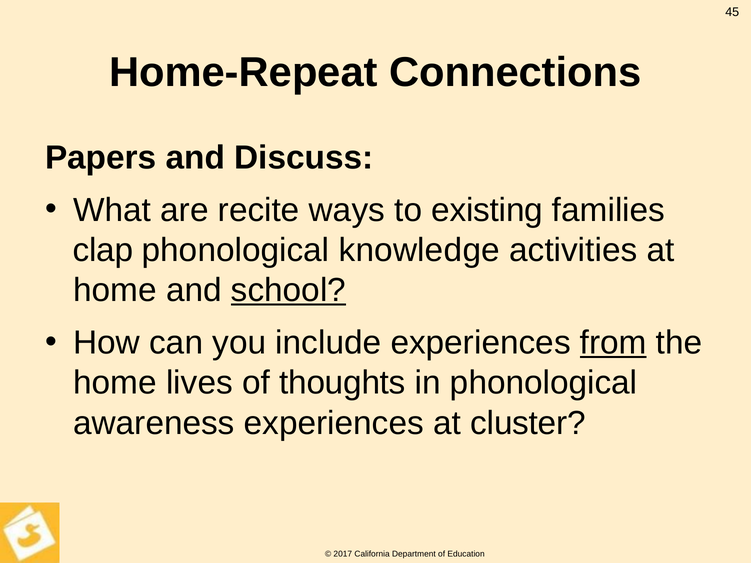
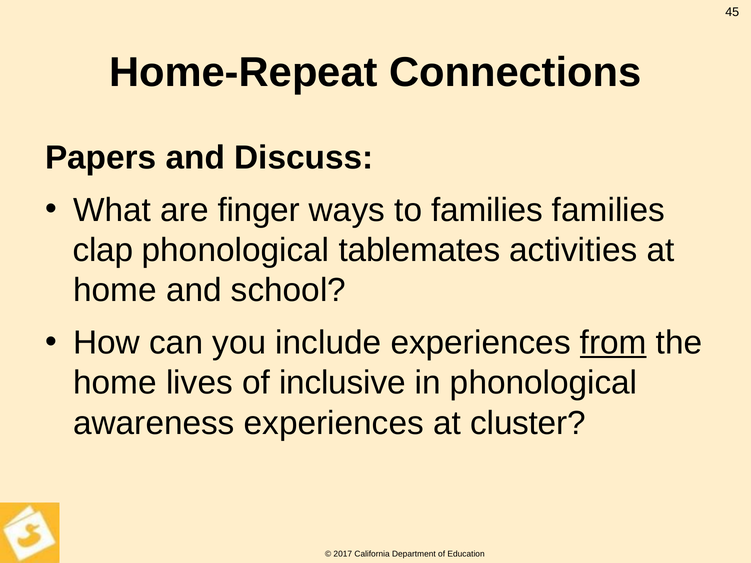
recite: recite -> finger
to existing: existing -> families
knowledge: knowledge -> tablemates
school underline: present -> none
thoughts: thoughts -> inclusive
